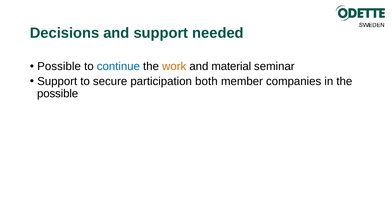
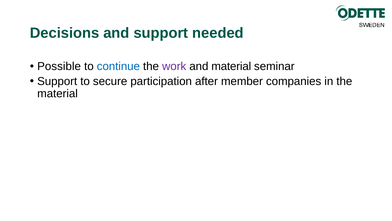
work colour: orange -> purple
both: both -> after
possible at (58, 93): possible -> material
